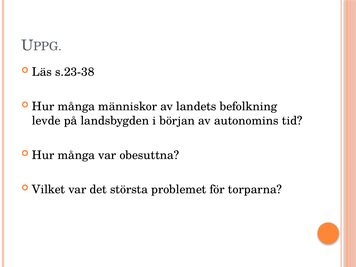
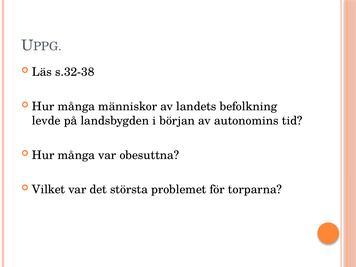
s.23-38: s.23-38 -> s.32-38
